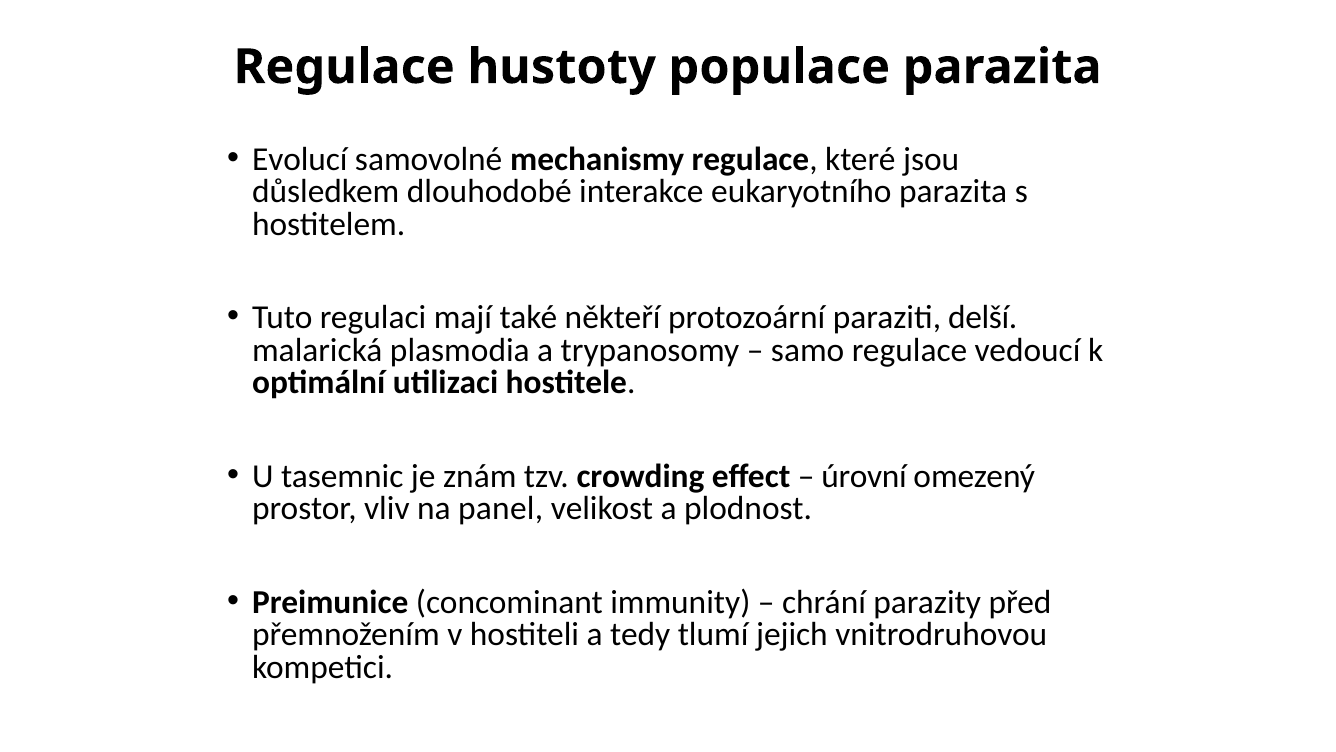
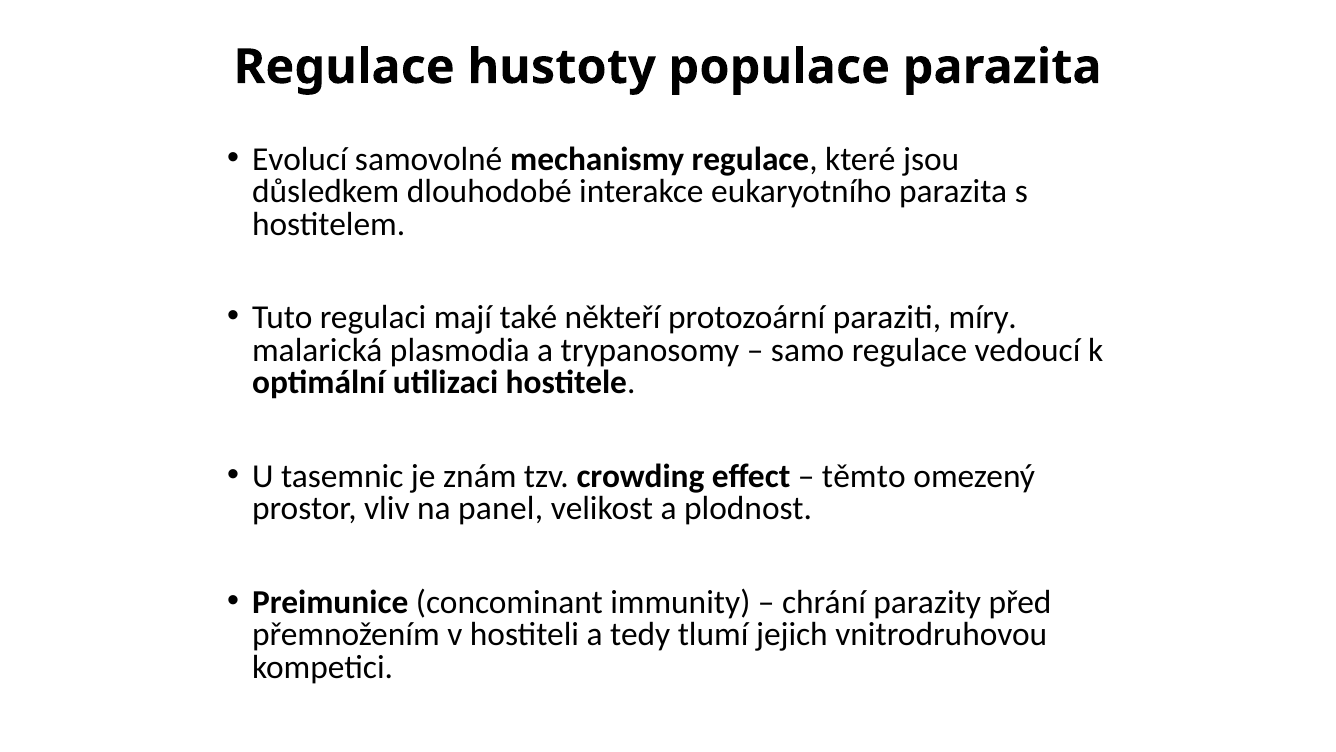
delší: delší -> míry
úrovní: úrovní -> těmto
